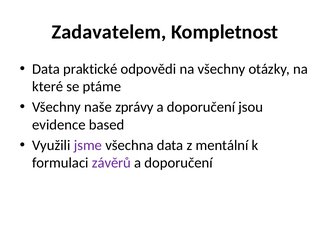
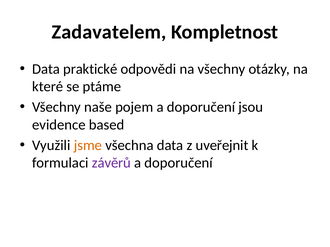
zprávy: zprávy -> pojem
jsme colour: purple -> orange
mentální: mentální -> uveřejnit
